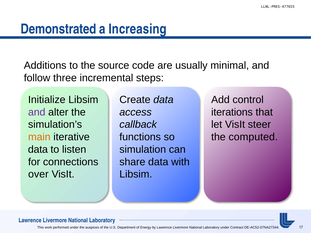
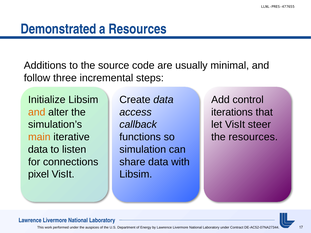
a Increasing: Increasing -> Resources
and at (37, 112) colour: purple -> orange
the computed: computed -> resources
over: over -> pixel
